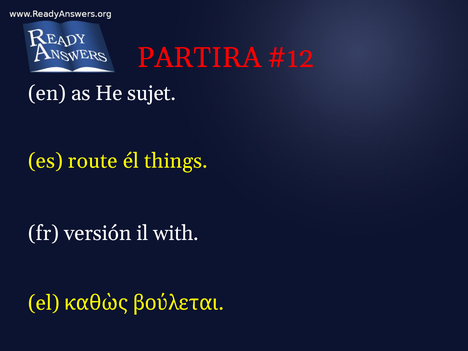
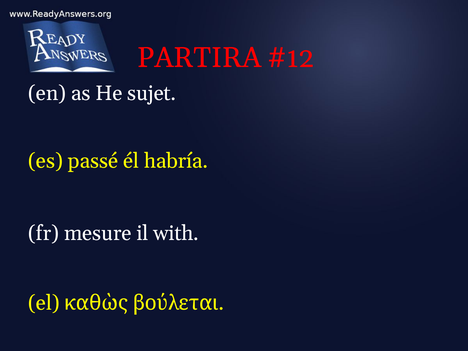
route: route -> passé
things: things -> habría
versión: versión -> mesure
